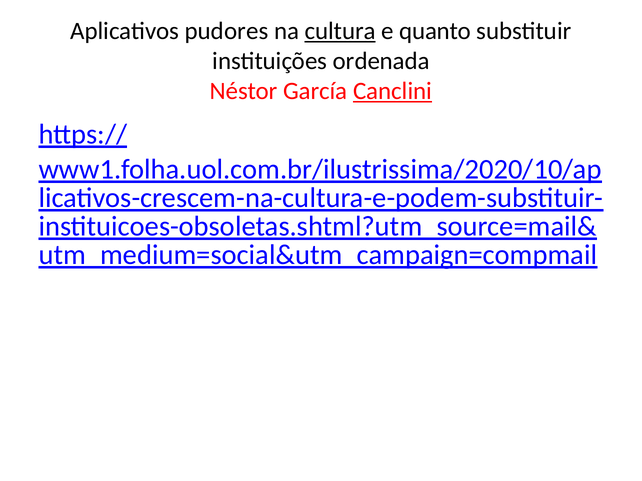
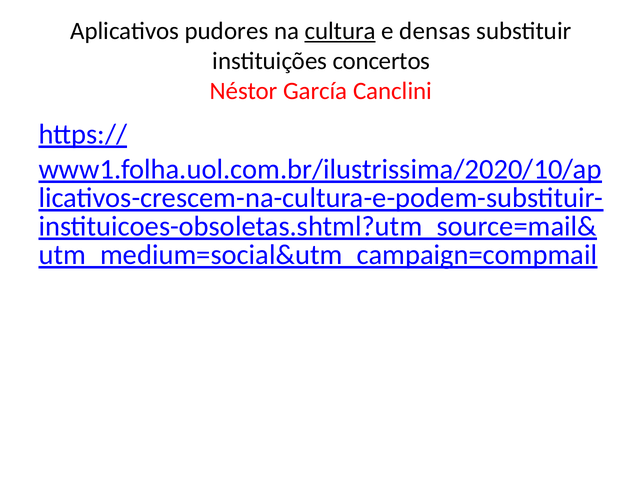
quanto: quanto -> densas
ordenada: ordenada -> concertos
Canclini underline: present -> none
